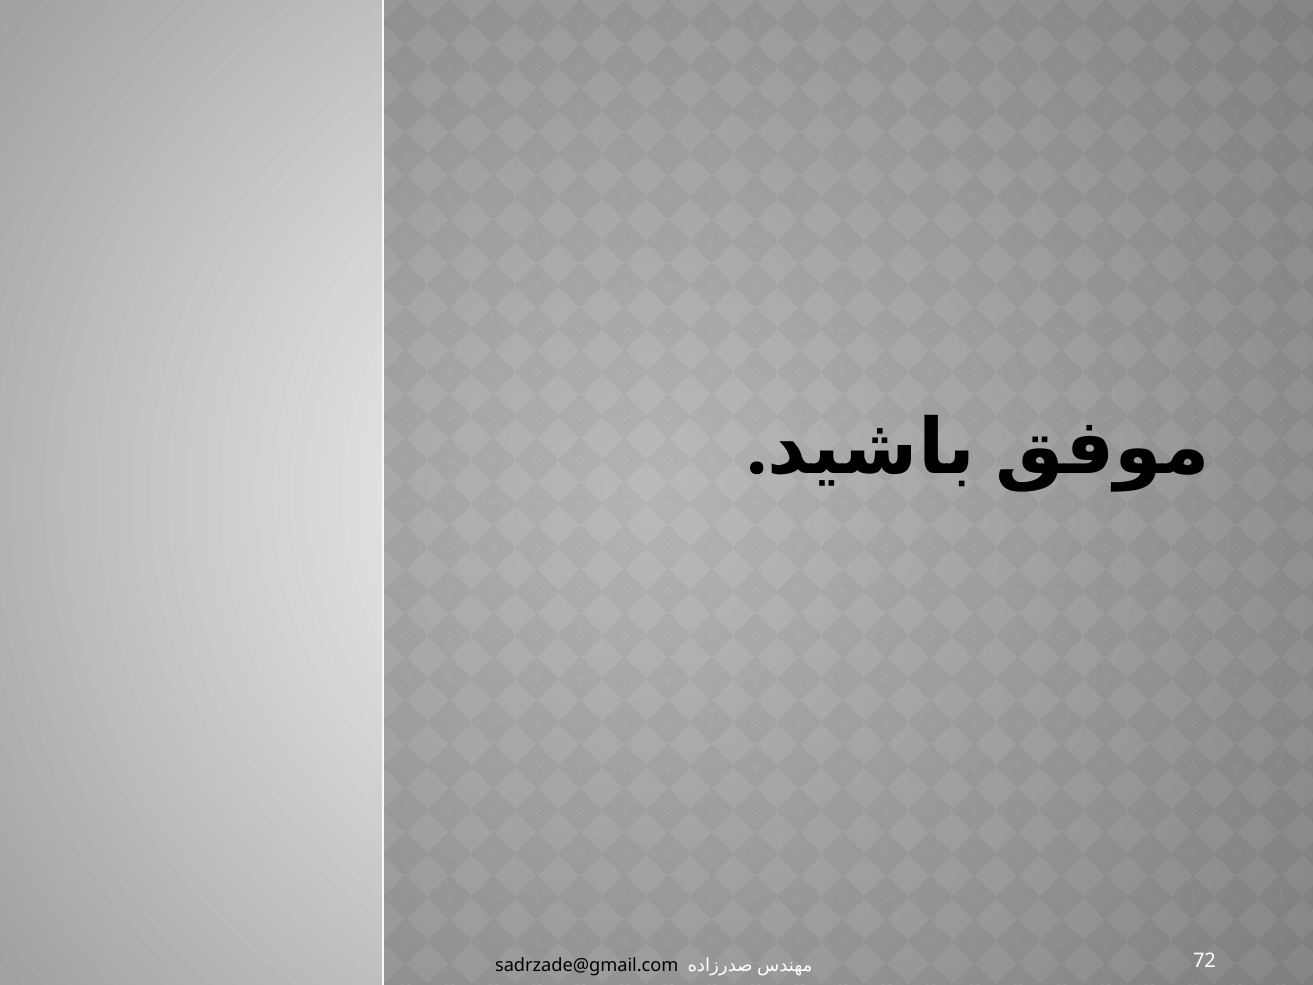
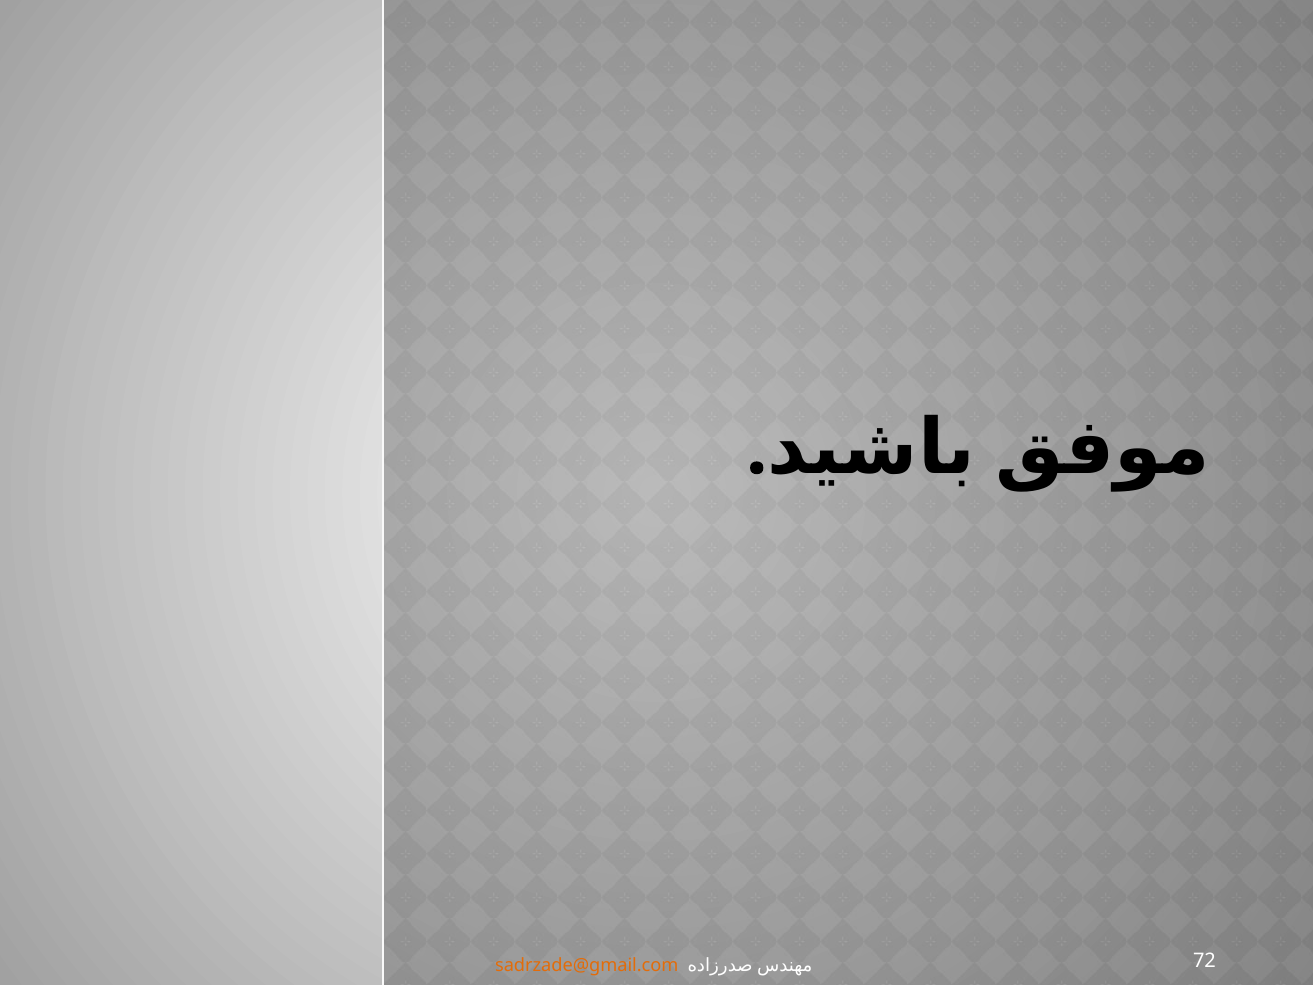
sadrzade@gmail.com colour: black -> orange
